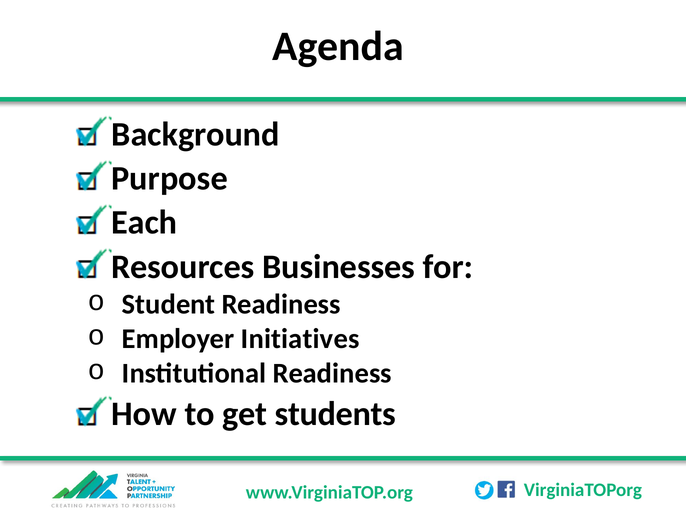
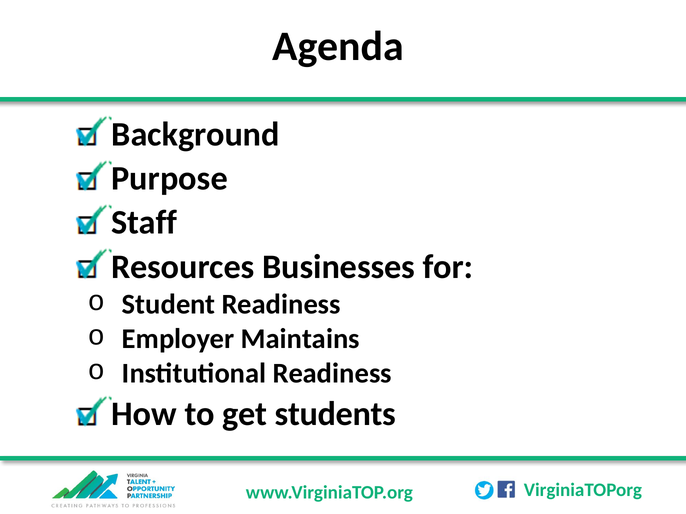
Each: Each -> Staff
Initiatives: Initiatives -> Maintains
